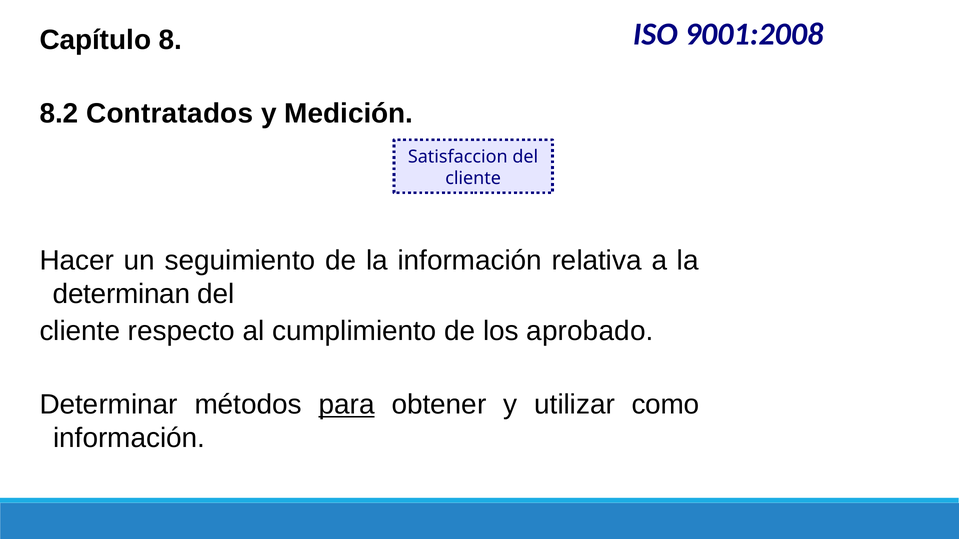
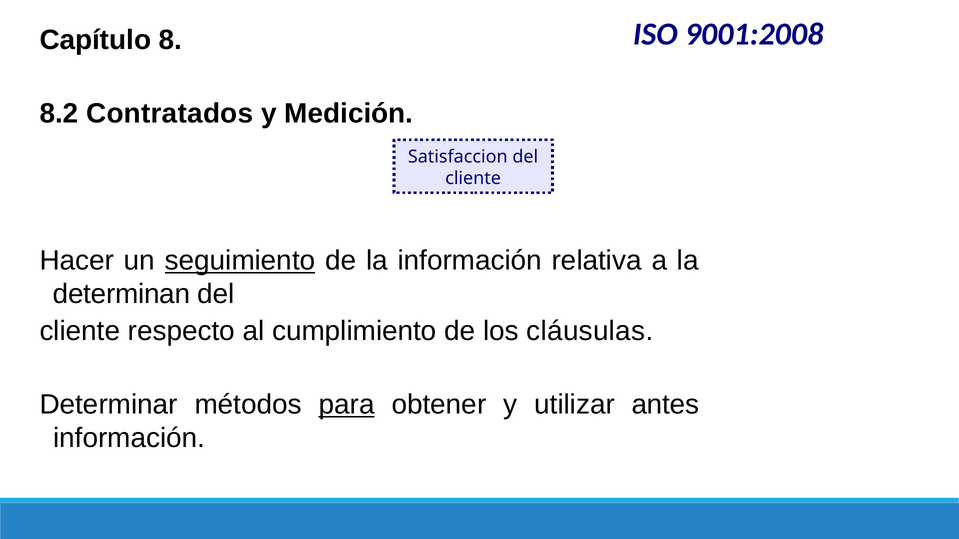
seguimiento underline: none -> present
aprobado: aprobado -> cláusulas
como: como -> antes
